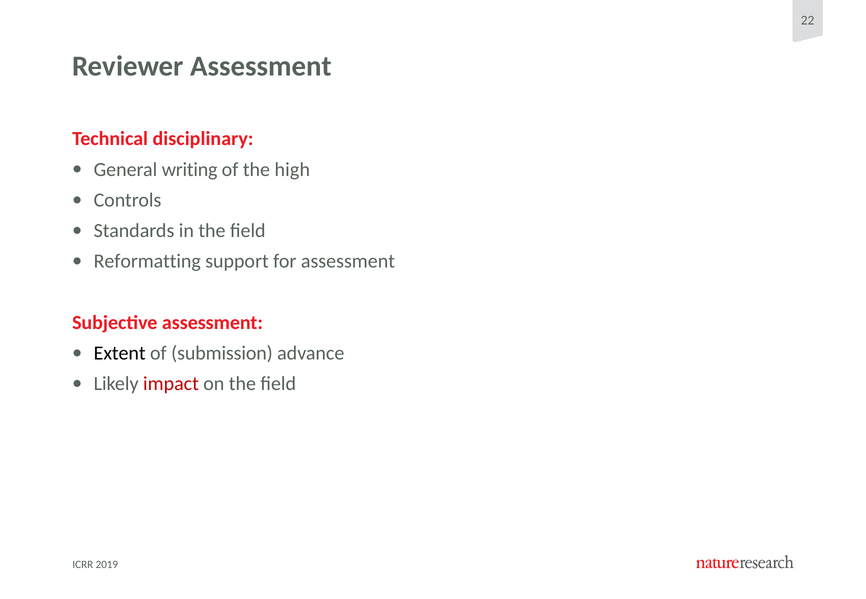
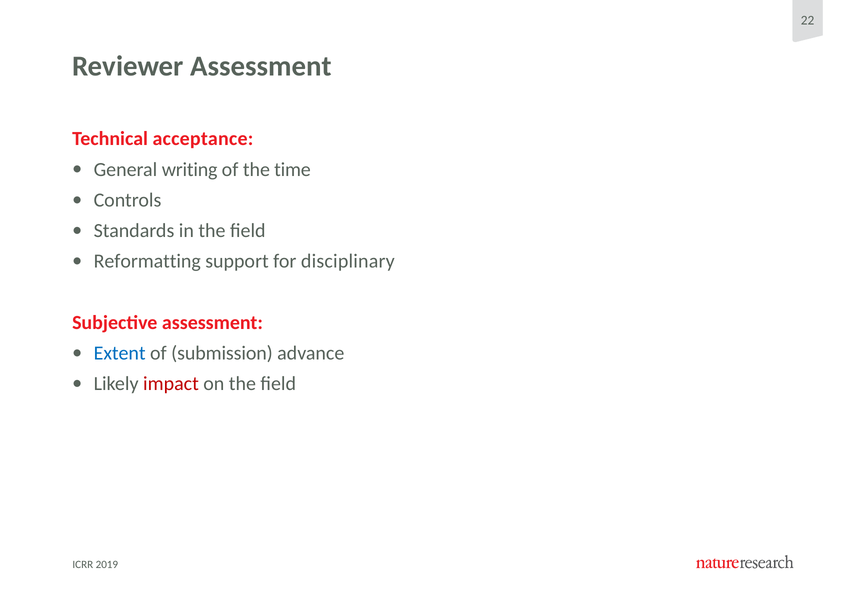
disciplinary: disciplinary -> acceptance
high: high -> time
for assessment: assessment -> disciplinary
Extent colour: black -> blue
